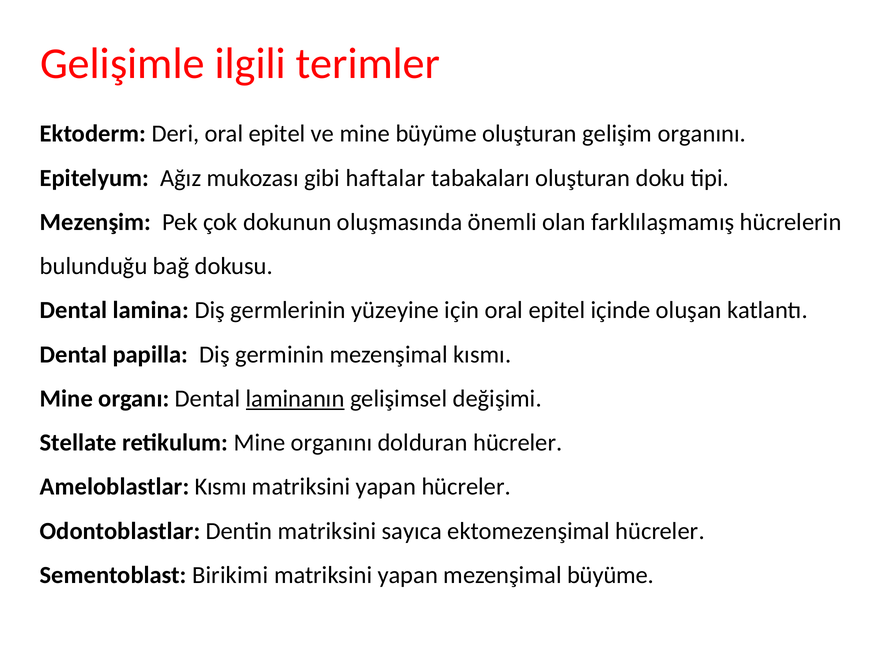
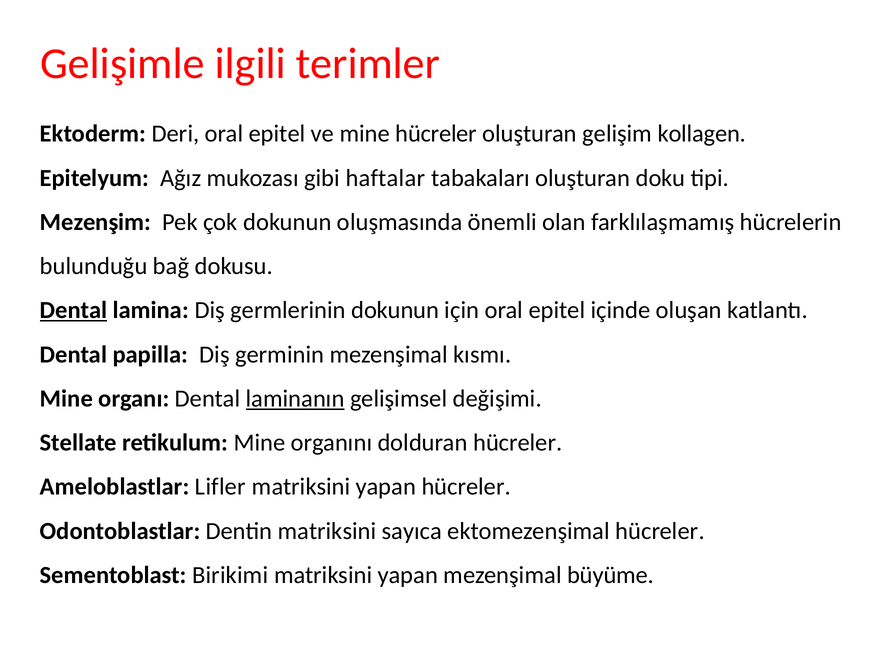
mine büyüme: büyüme -> hücreler
gelişim organını: organını -> kollagen
Dental at (74, 310) underline: none -> present
germlerinin yüzeyine: yüzeyine -> dokunun
Ameloblastlar Kısmı: Kısmı -> Lifler
